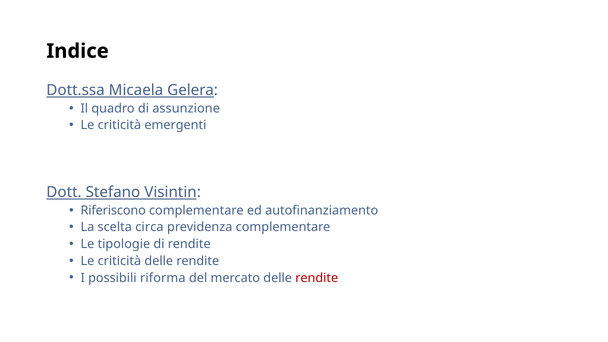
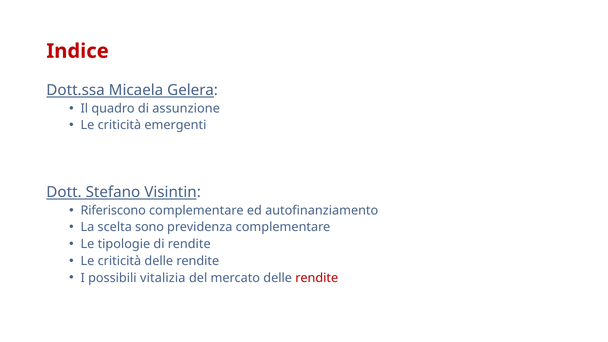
Indice colour: black -> red
circa: circa -> sono
riforma: riforma -> vitalizia
